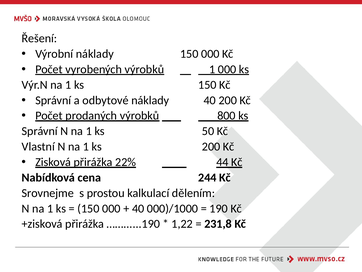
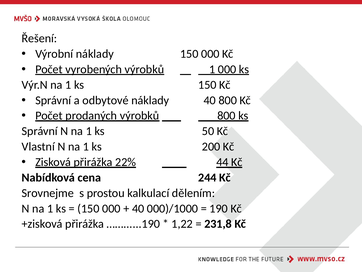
40 200: 200 -> 800
